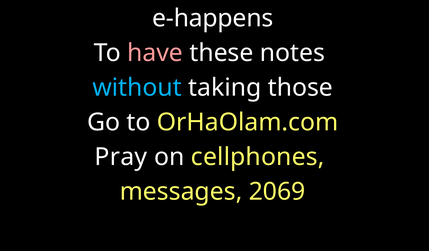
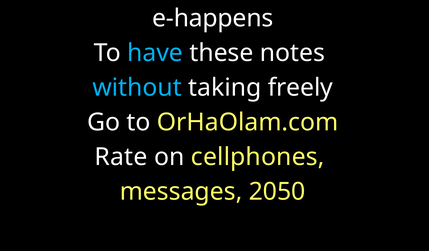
have colour: pink -> light blue
those: those -> freely
Pray: Pray -> Rate
2069: 2069 -> 2050
